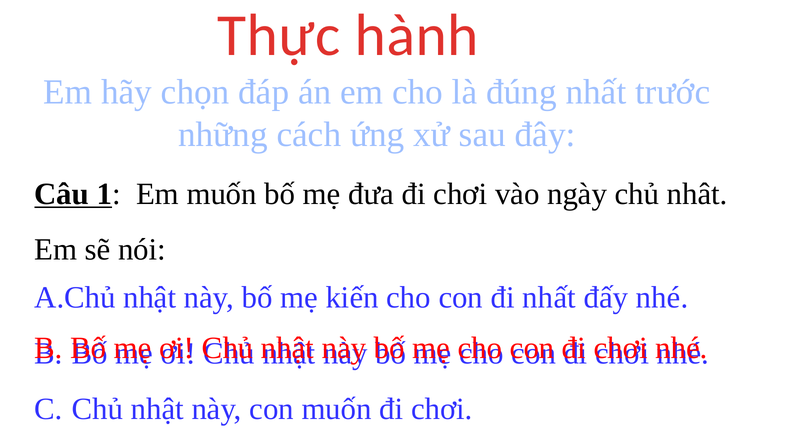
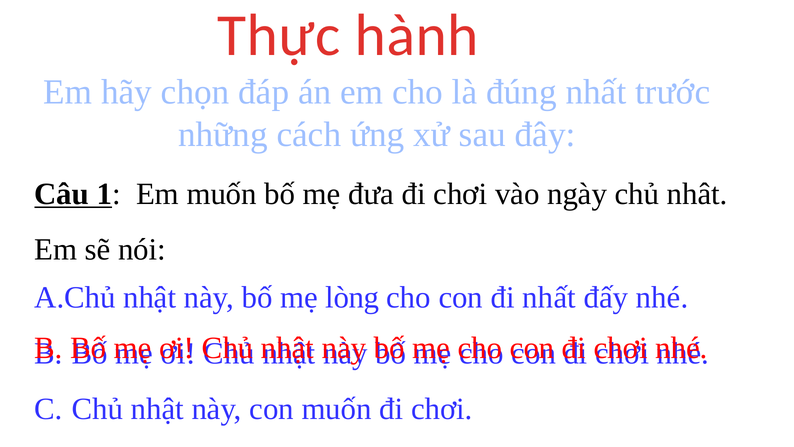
kiến: kiến -> lòng
